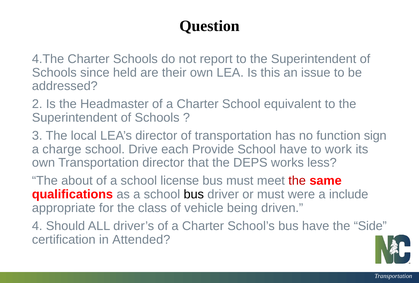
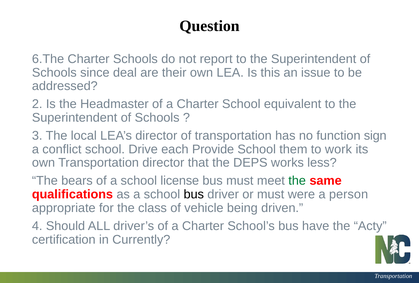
4.The: 4.The -> 6.The
held: held -> deal
charge: charge -> conflict
School have: have -> them
about: about -> bears
the at (297, 181) colour: red -> green
include: include -> person
Side: Side -> Acty
Attended: Attended -> Currently
